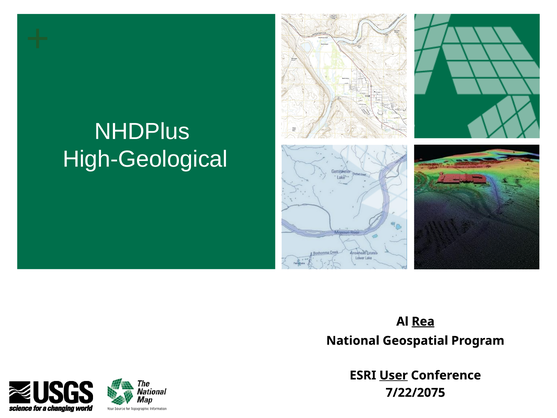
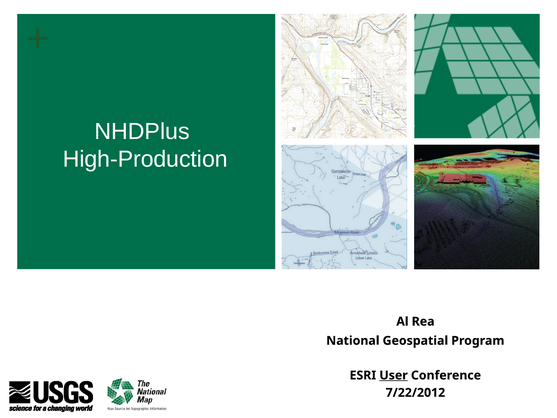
High-Geological: High-Geological -> High-Production
Rea underline: present -> none
7/22/2075: 7/22/2075 -> 7/22/2012
